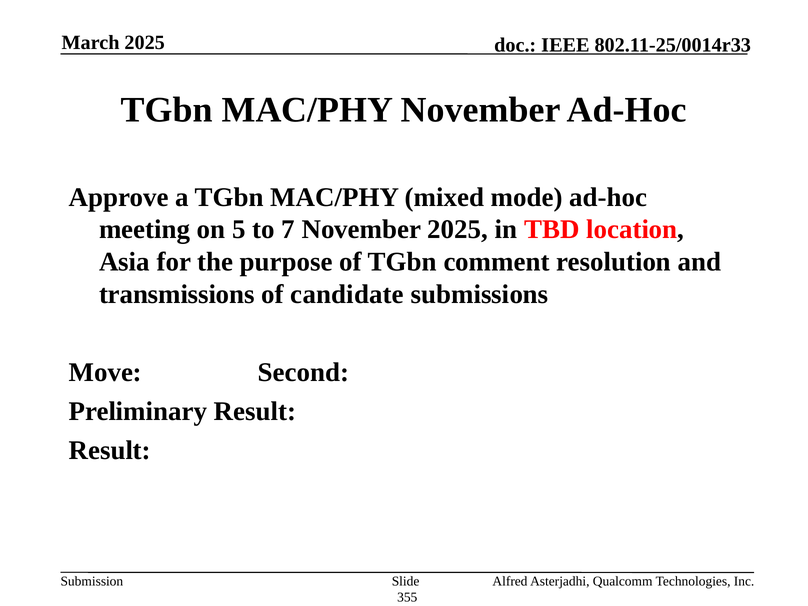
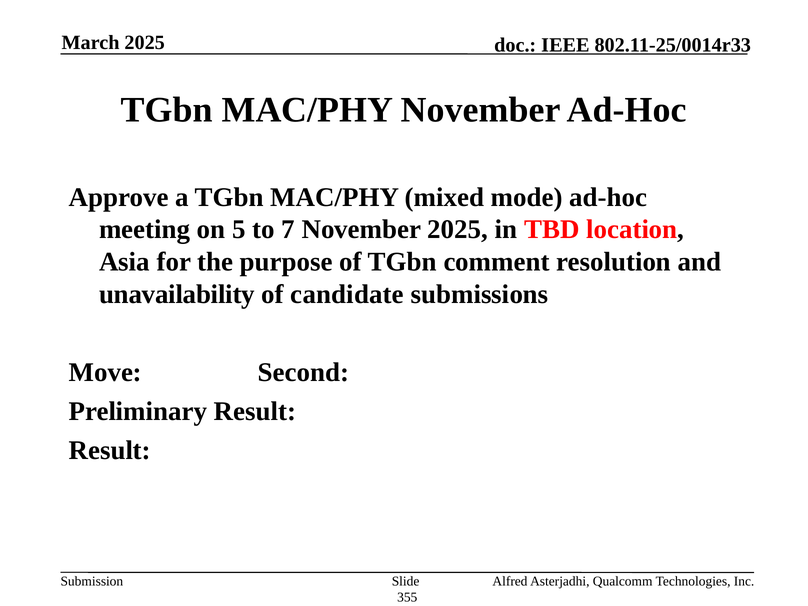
transmissions: transmissions -> unavailability
